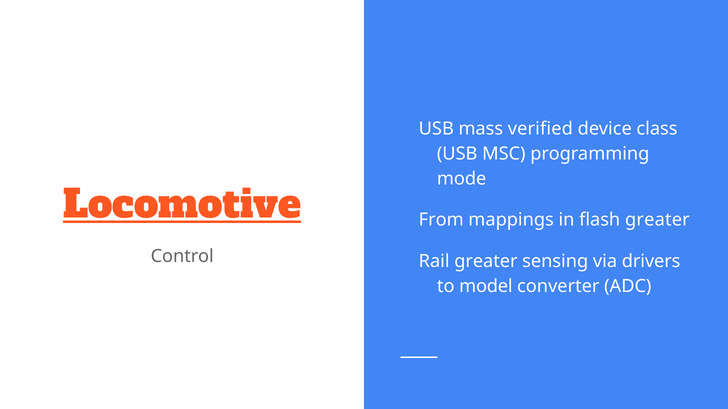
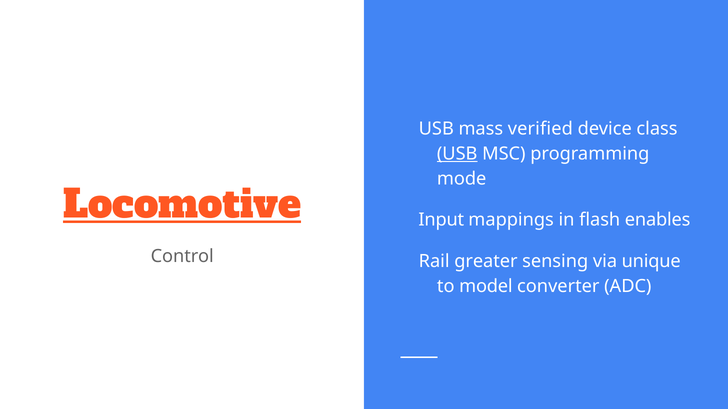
USB at (457, 154) underline: none -> present
From: From -> Input
flash greater: greater -> enables
drivers: drivers -> unique
